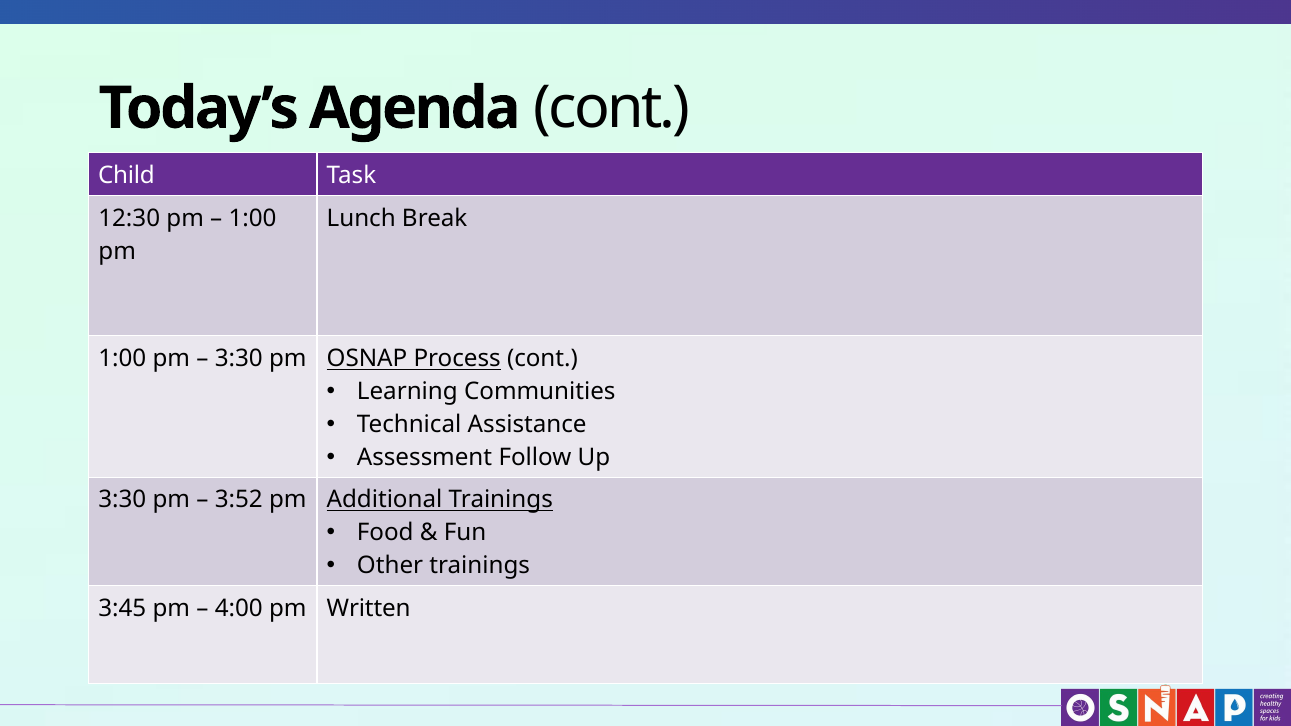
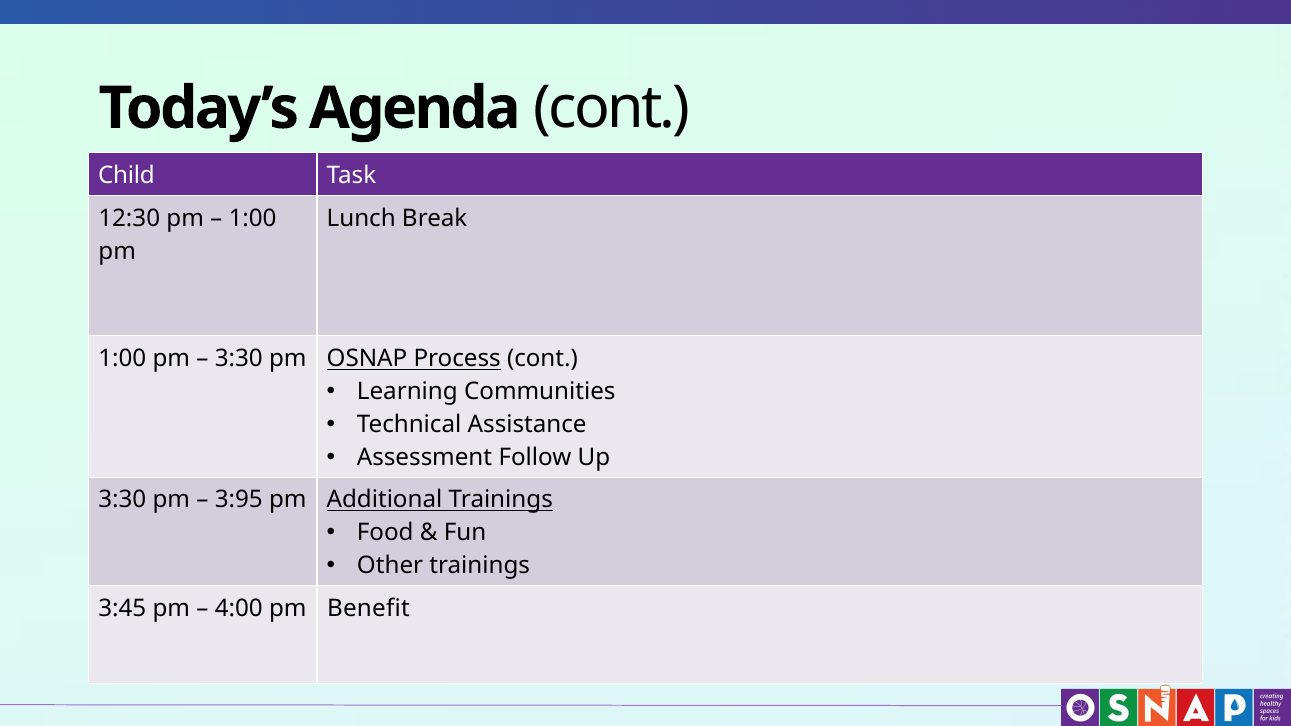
3:52: 3:52 -> 3:95
Written: Written -> Benefit
